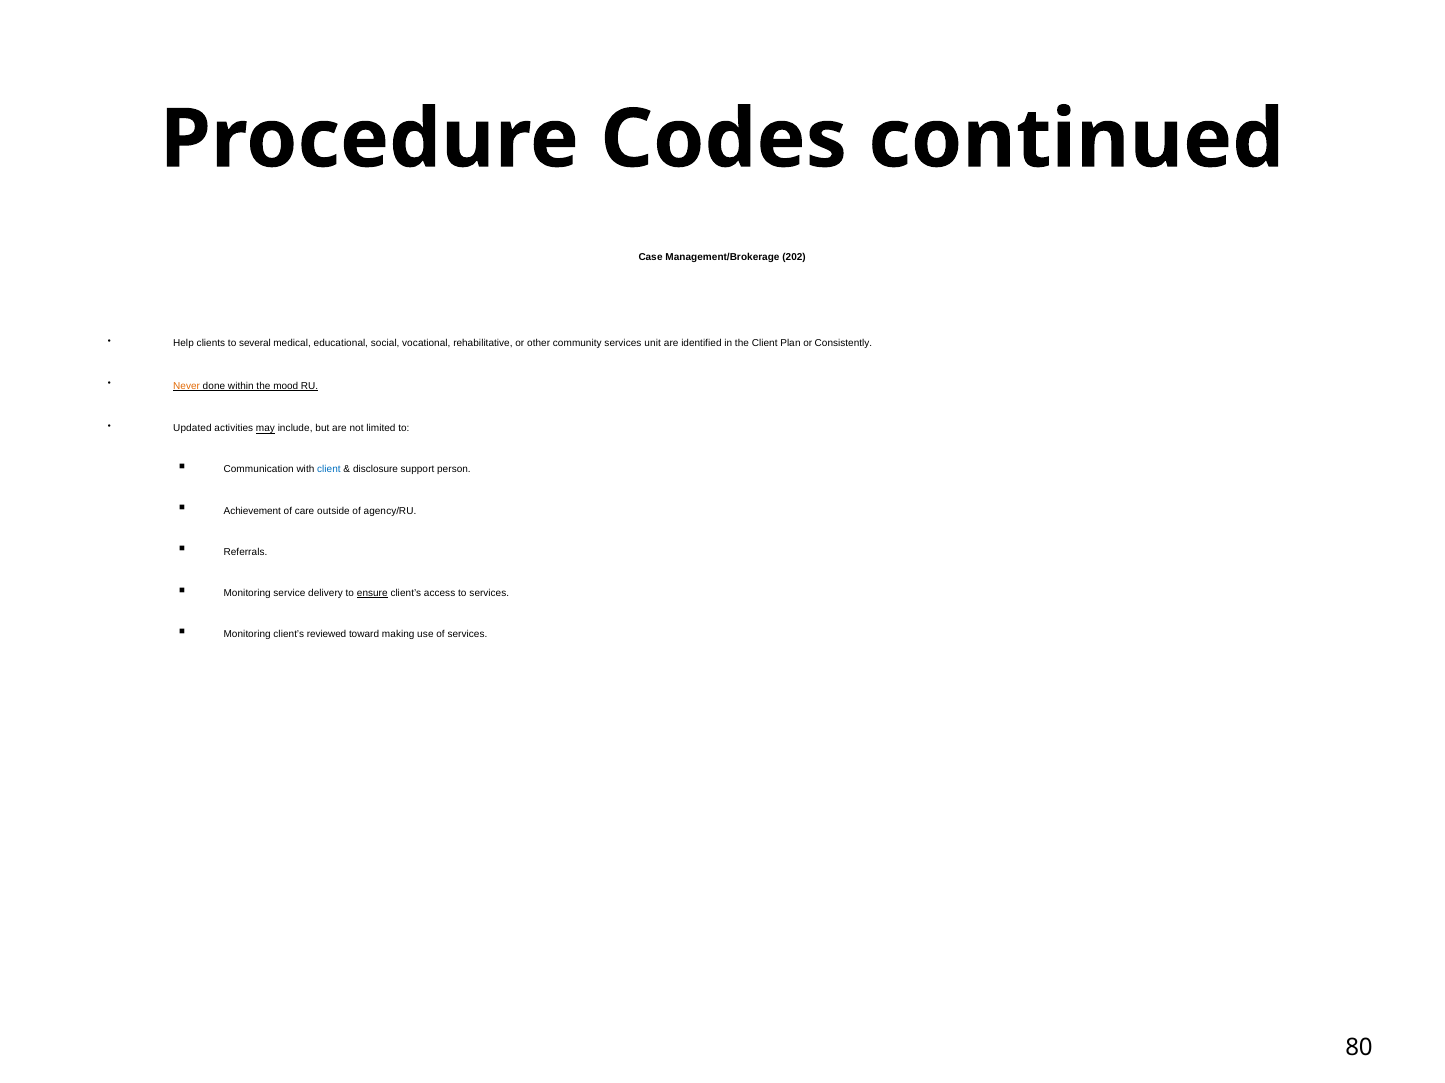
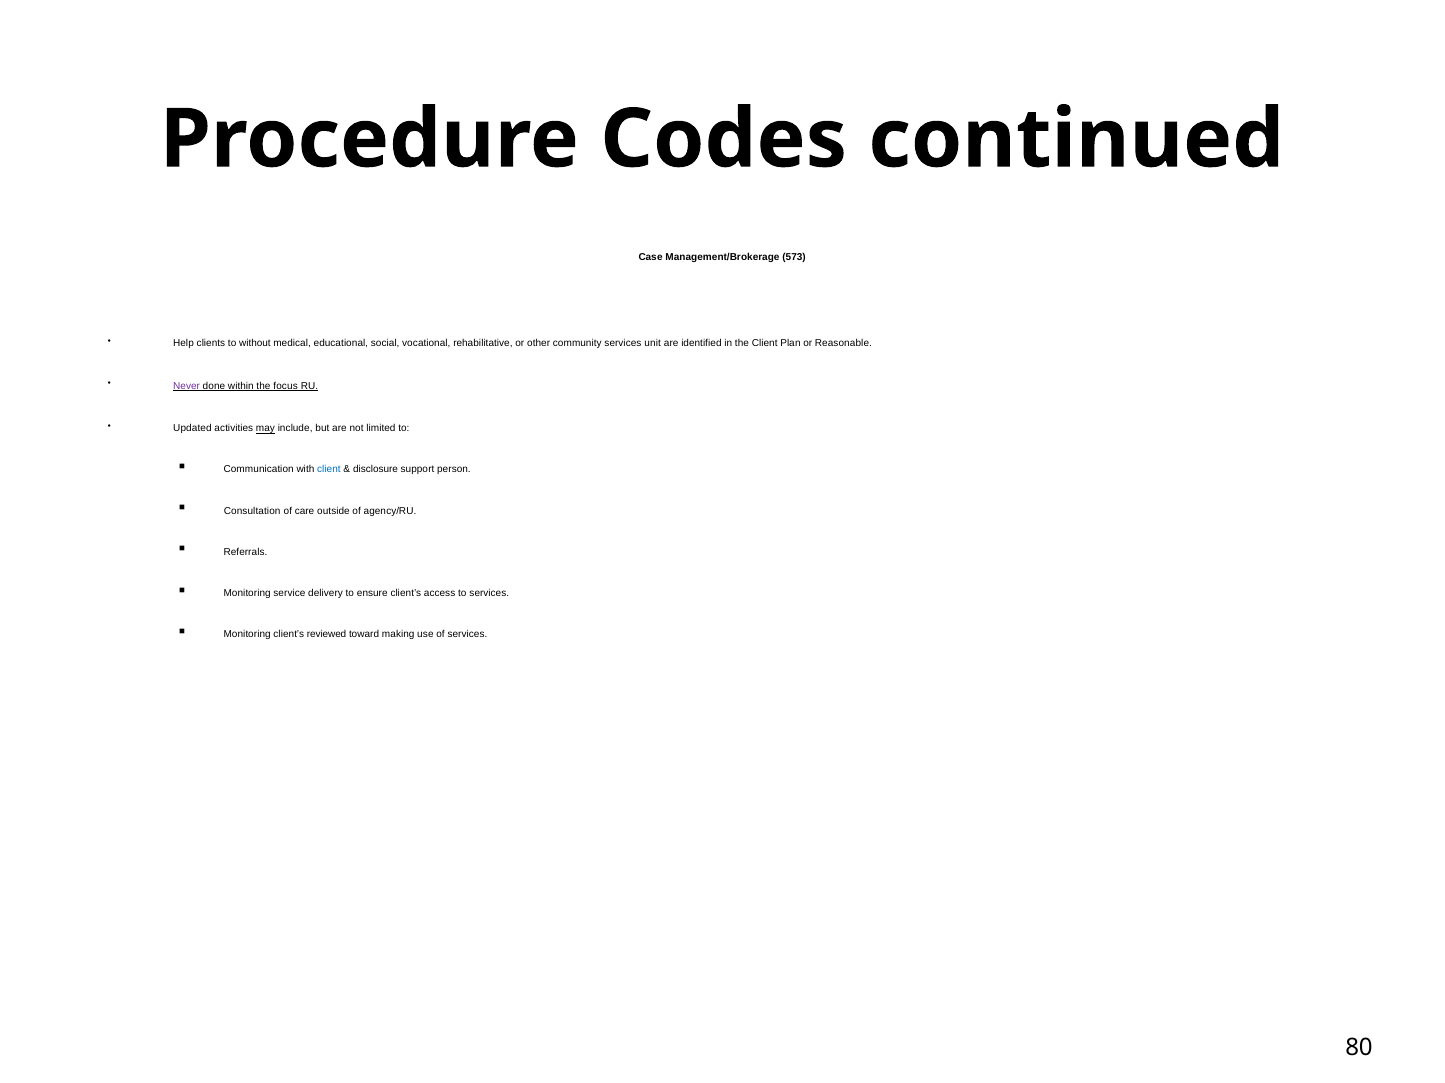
202: 202 -> 573
several: several -> without
Consistently: Consistently -> Reasonable
Never colour: orange -> purple
mood: mood -> focus
Achievement: Achievement -> Consultation
ensure underline: present -> none
